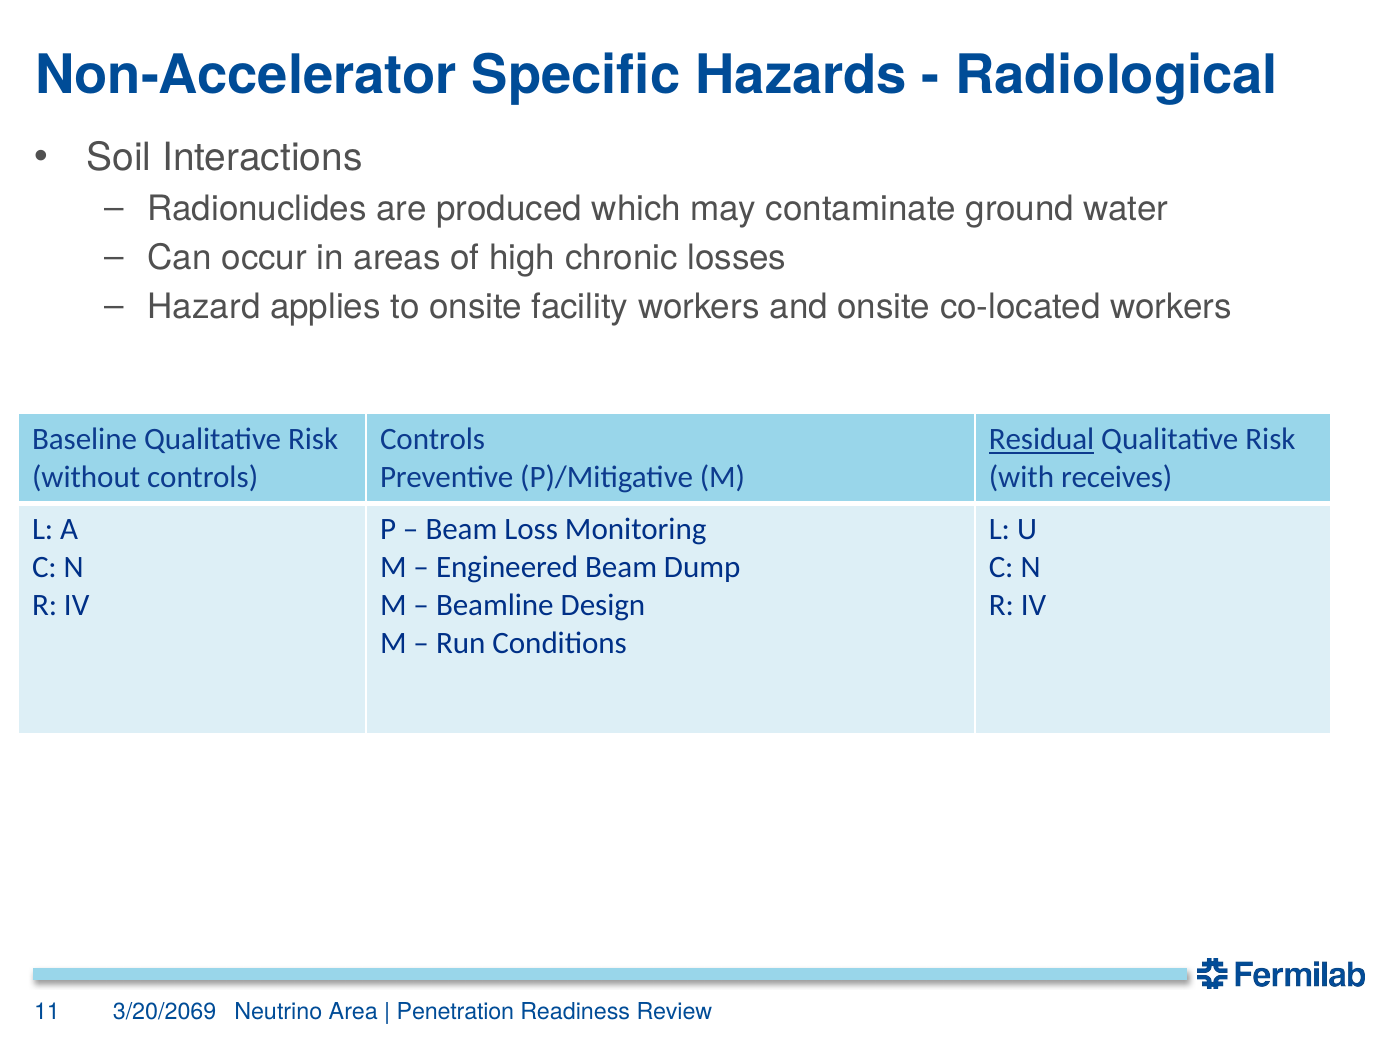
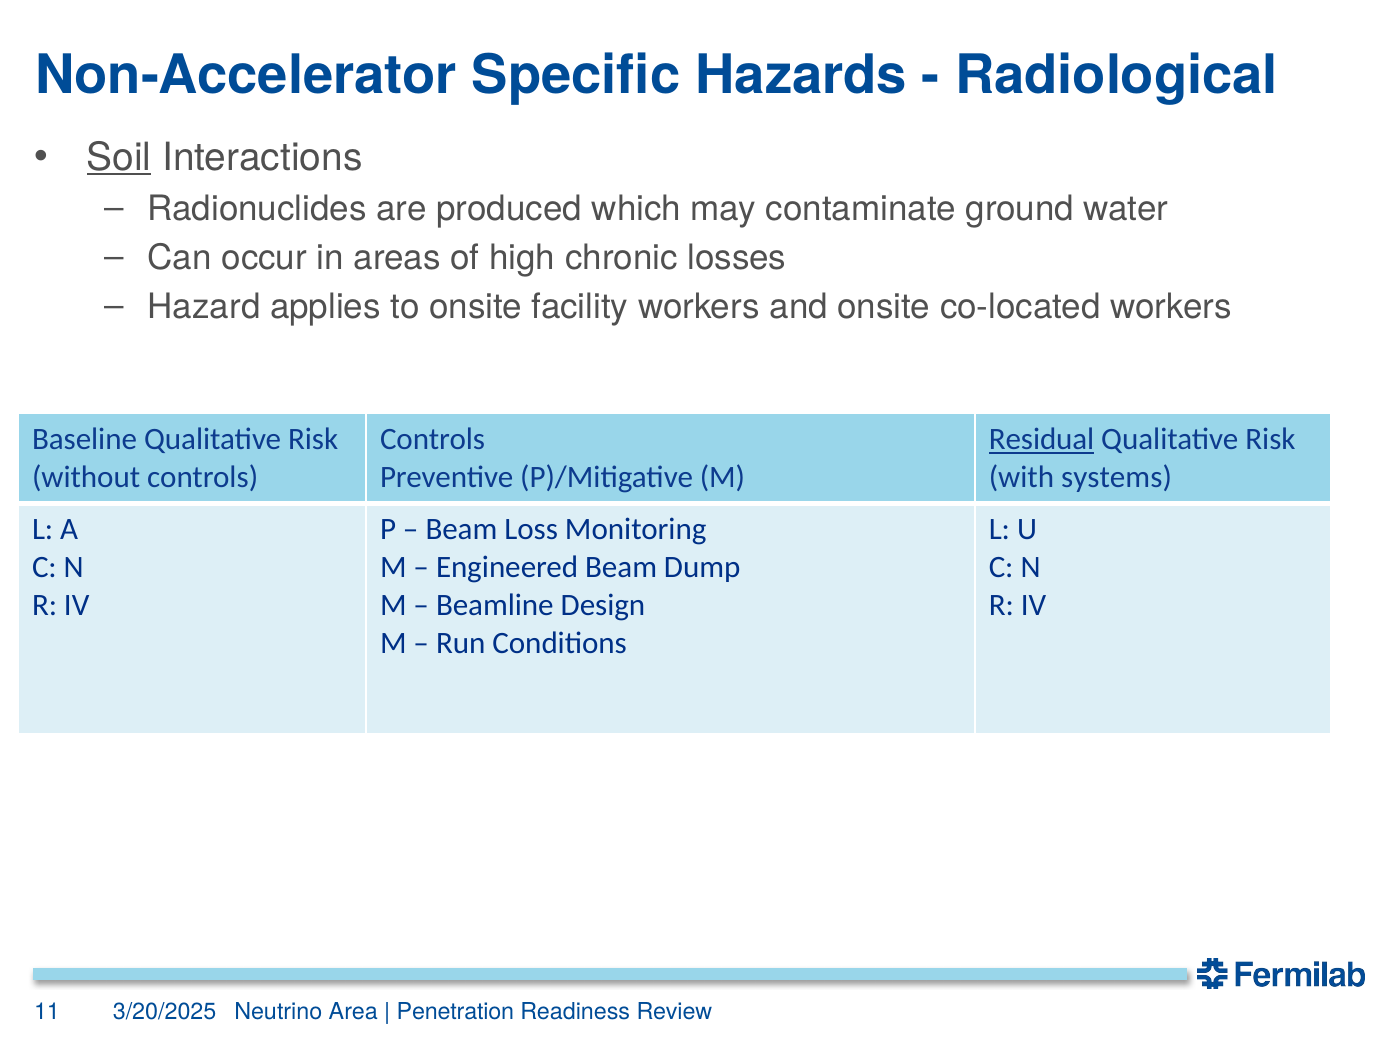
Soil underline: none -> present
receives: receives -> systems
3/20/2069: 3/20/2069 -> 3/20/2025
